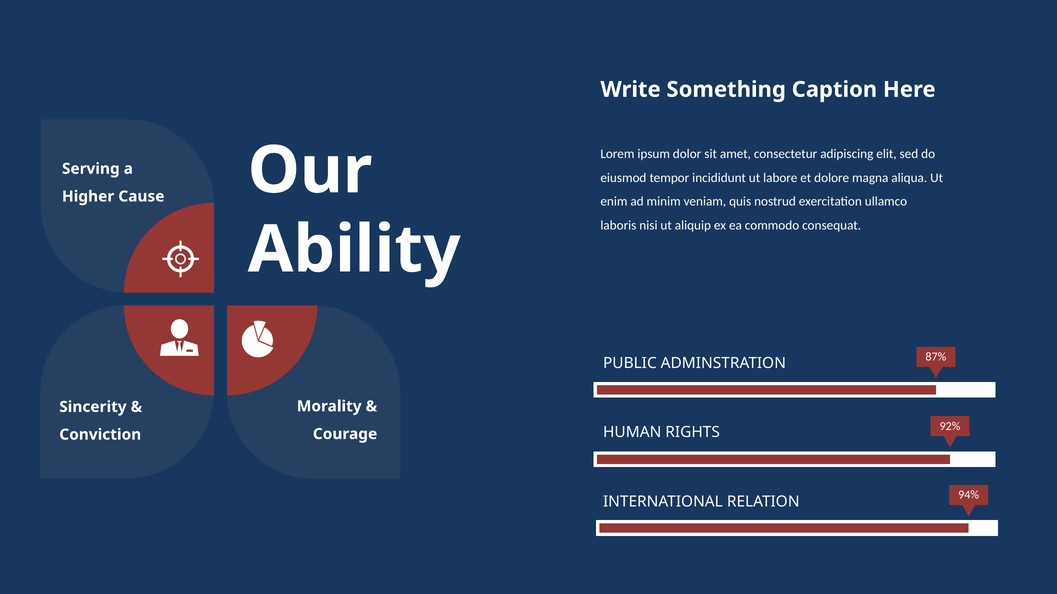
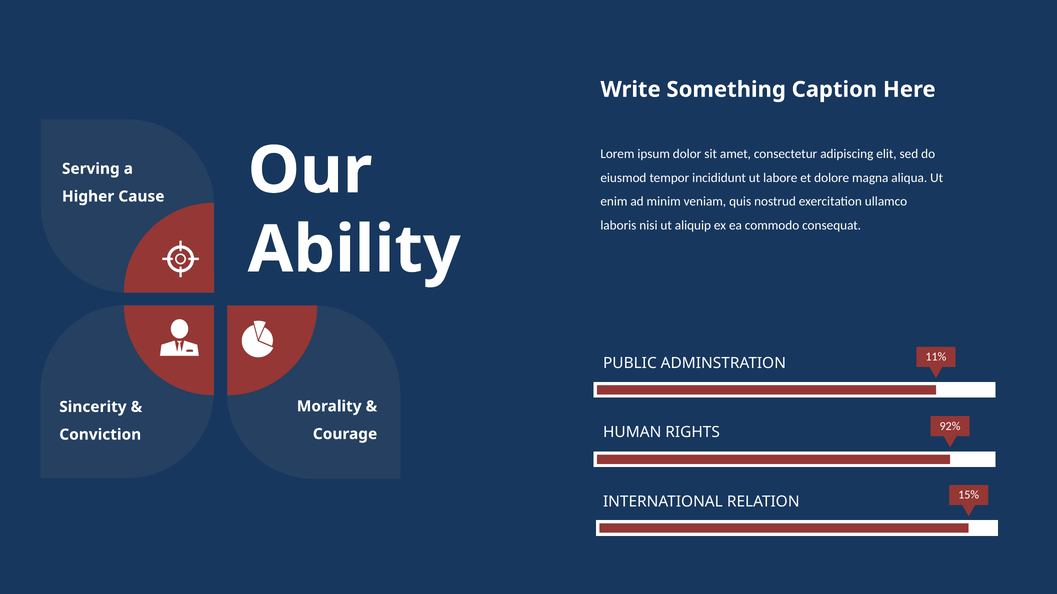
87%: 87% -> 11%
94%: 94% -> 15%
